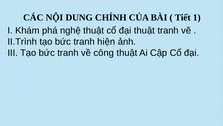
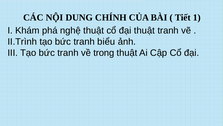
hiện: hiện -> biểu
công: công -> trong
